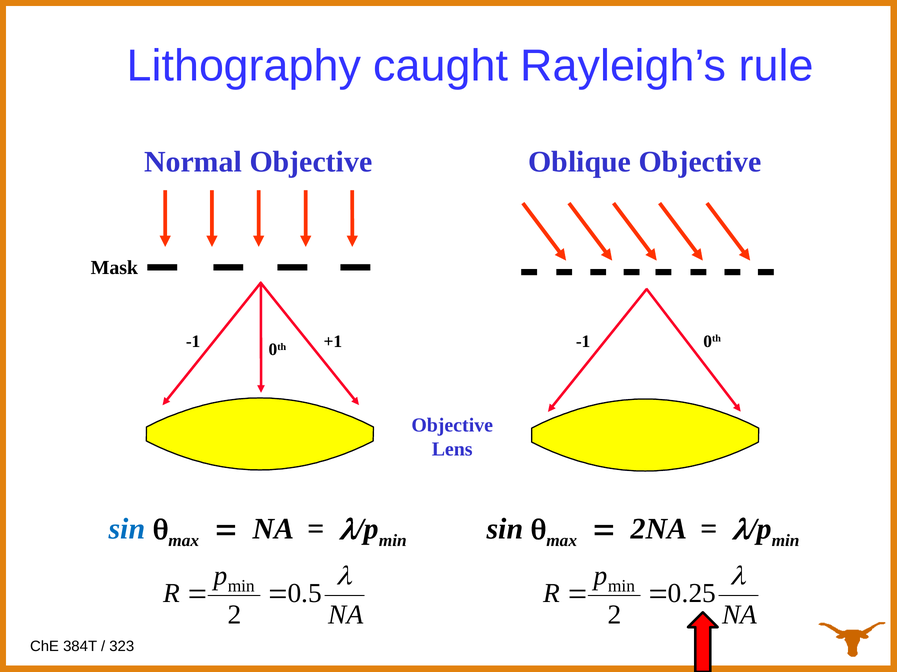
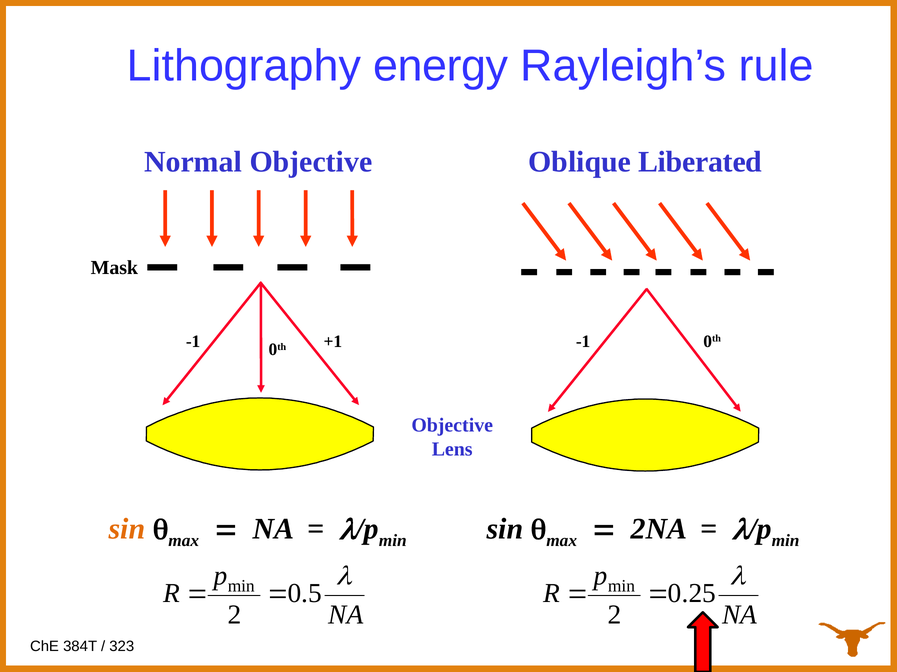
caught: caught -> energy
Oblique Objective: Objective -> Liberated
sin at (127, 530) colour: blue -> orange
